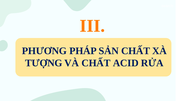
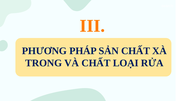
TƯỢNG: TƯỢNG -> TRONG
ACID: ACID -> LOẠI
